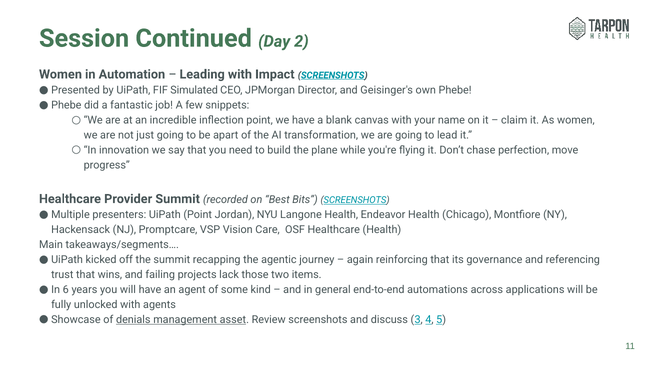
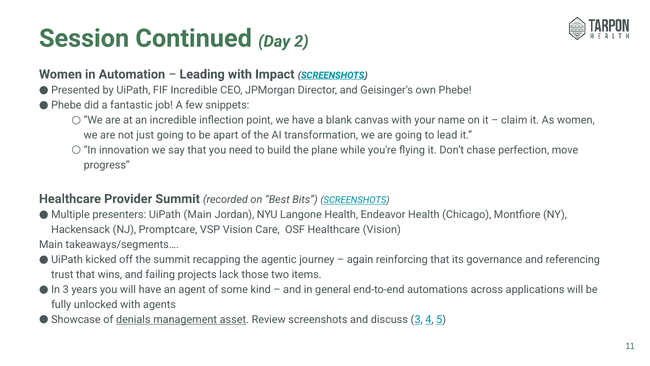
FIF Simulated: Simulated -> Incredible
UiPath Point: Point -> Main
Healthcare Health: Health -> Vision
In 6: 6 -> 3
